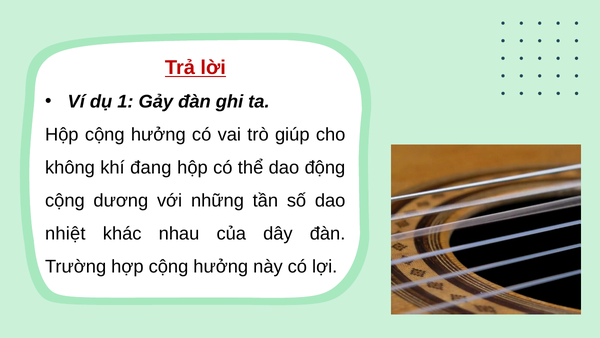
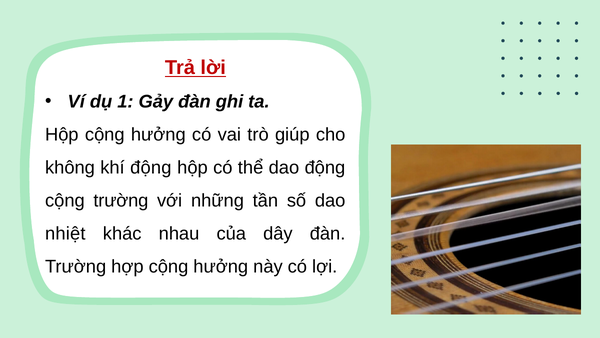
khí đang: đang -> động
cộng dương: dương -> trường
